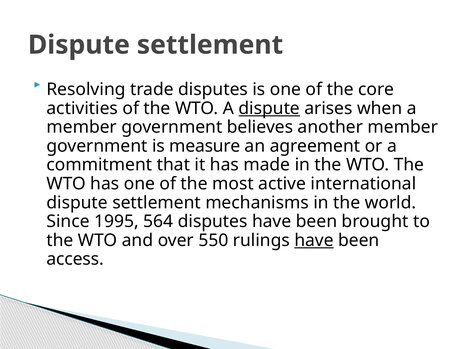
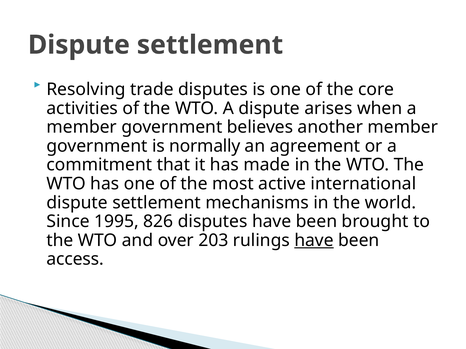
dispute at (269, 108) underline: present -> none
measure: measure -> normally
564: 564 -> 826
550: 550 -> 203
